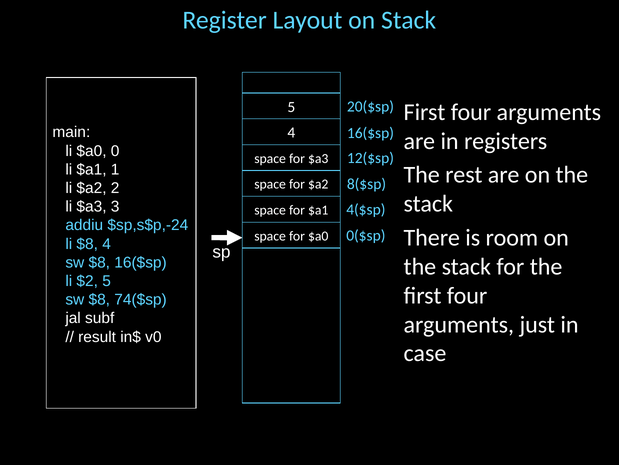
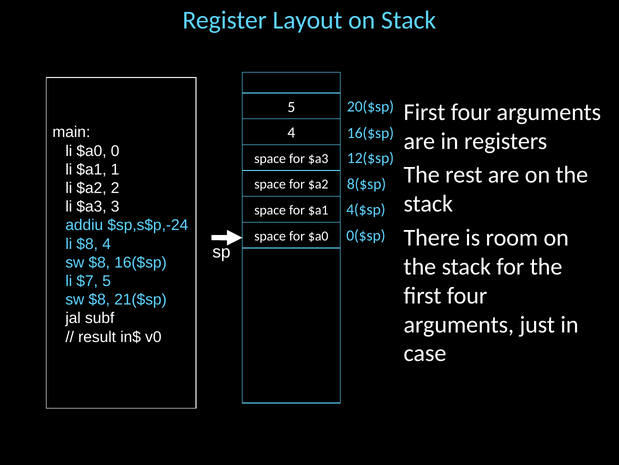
$2: $2 -> $7
74($sp: 74($sp -> 21($sp
